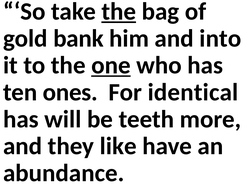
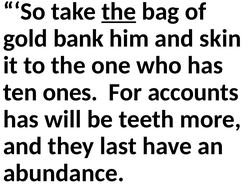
into: into -> skin
one underline: present -> none
identical: identical -> accounts
like: like -> last
